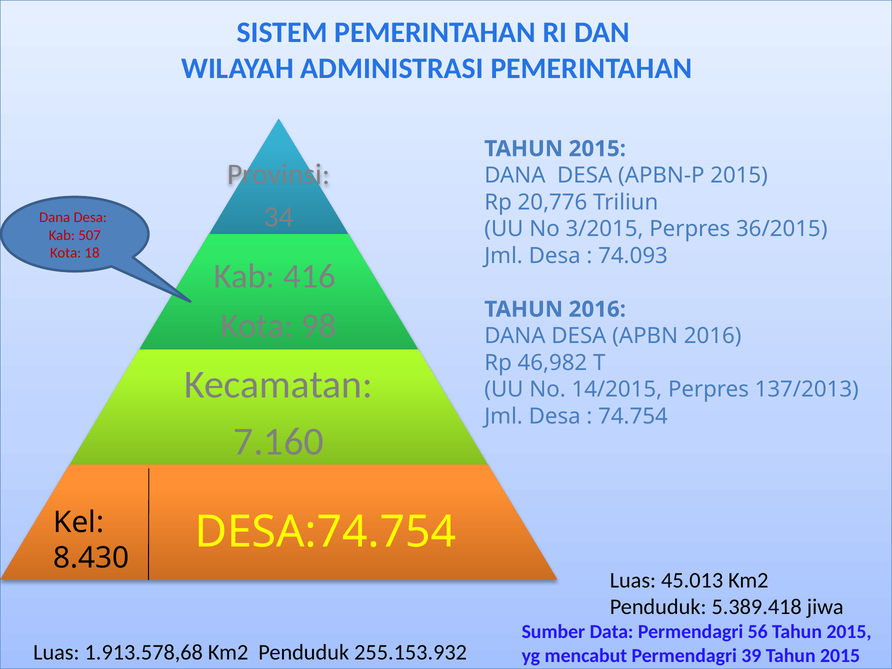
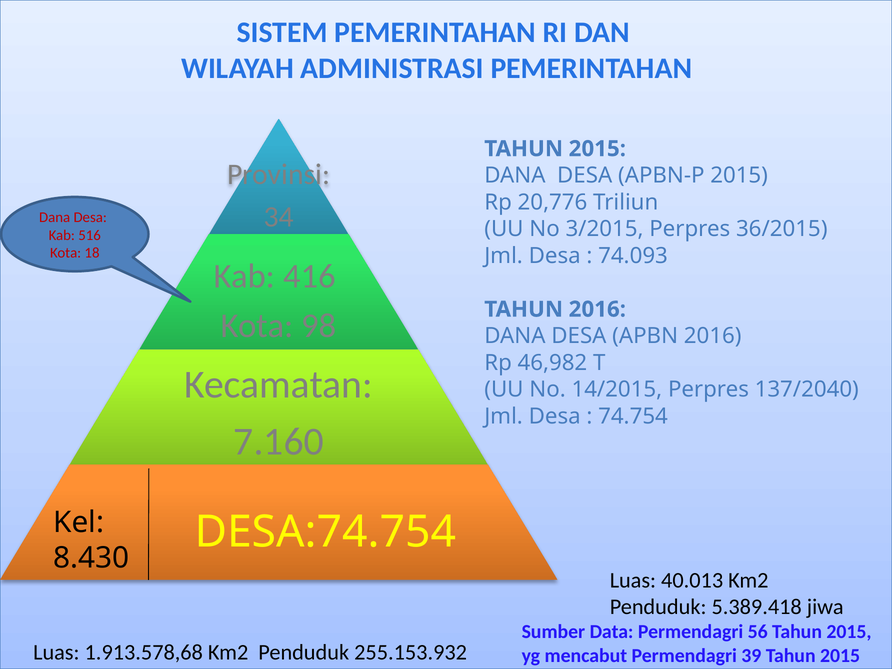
507: 507 -> 516
137/2013: 137/2013 -> 137/2040
45.013: 45.013 -> 40.013
